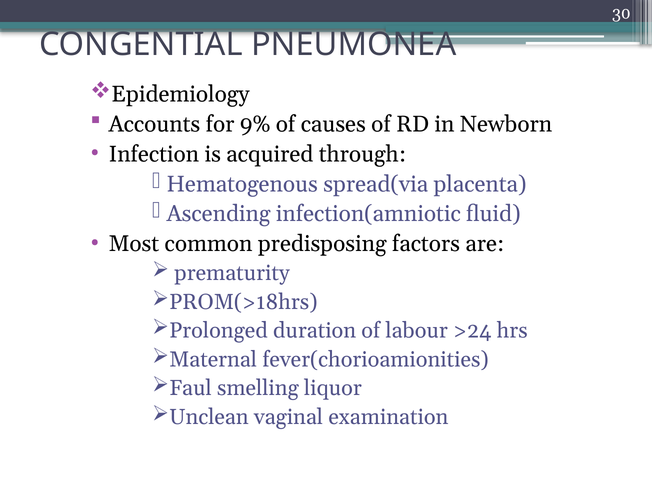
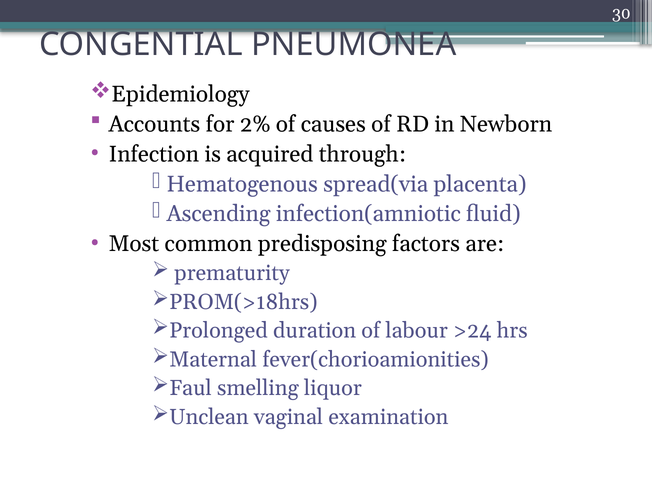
9%: 9% -> 2%
